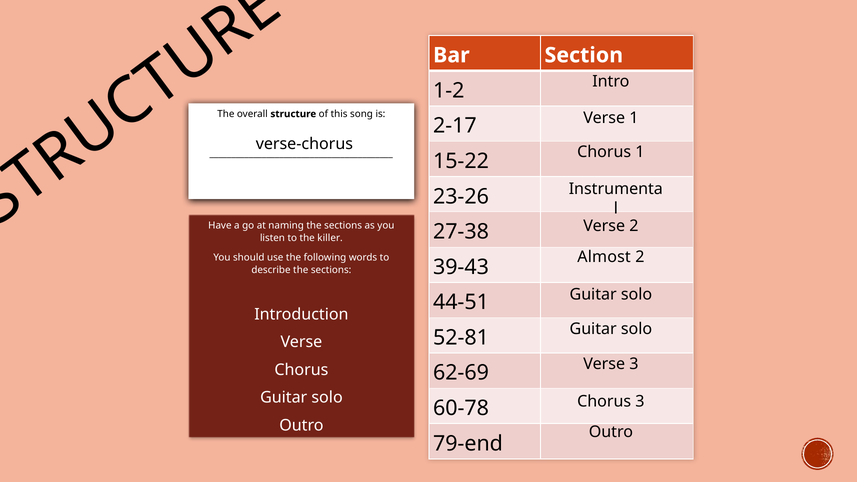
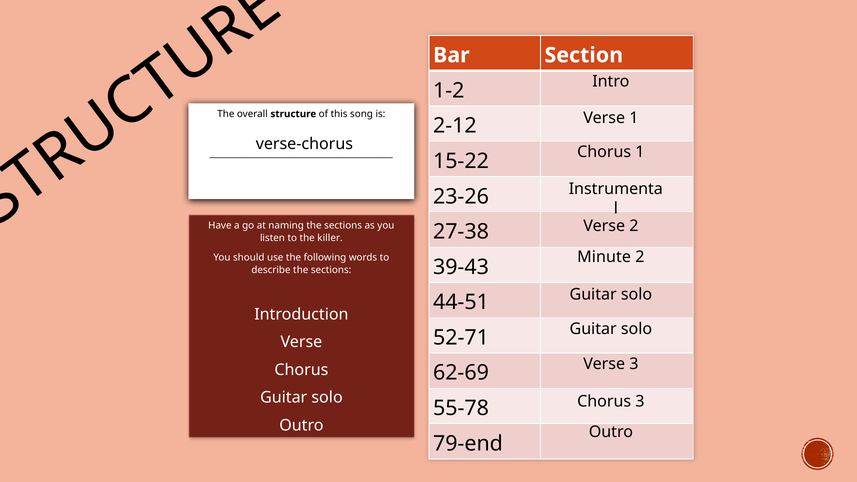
2-17: 2-17 -> 2-12
Almost: Almost -> Minute
52-81: 52-81 -> 52-71
60-78: 60-78 -> 55-78
